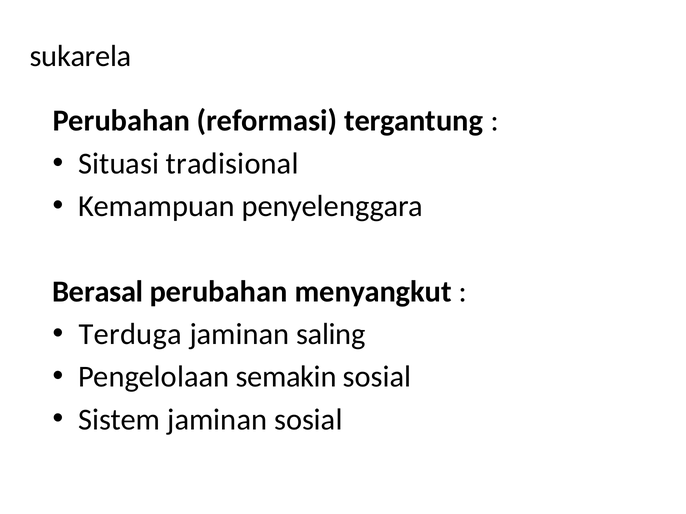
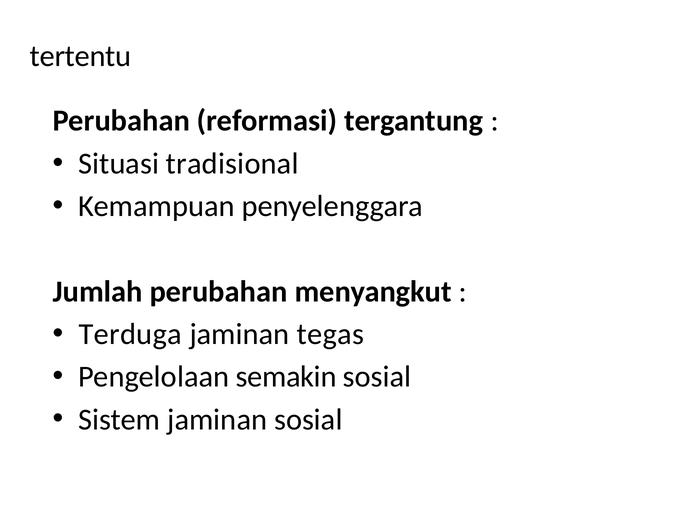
sukarela: sukarela -> tertentu
Berasal: Berasal -> Jumlah
saling: saling -> tegas
